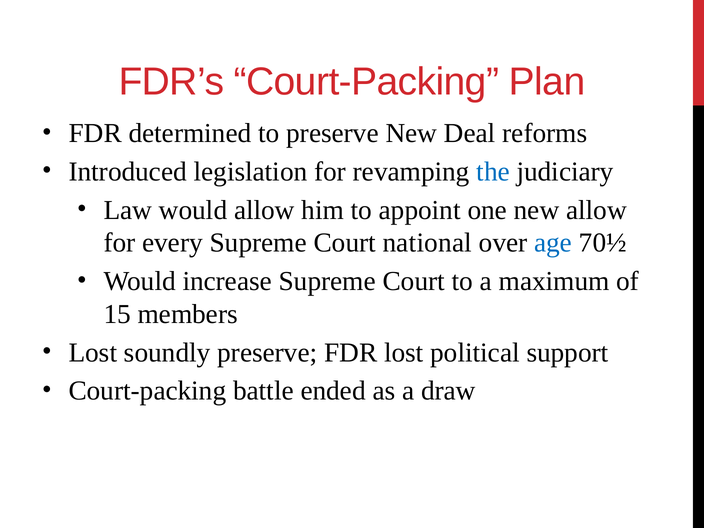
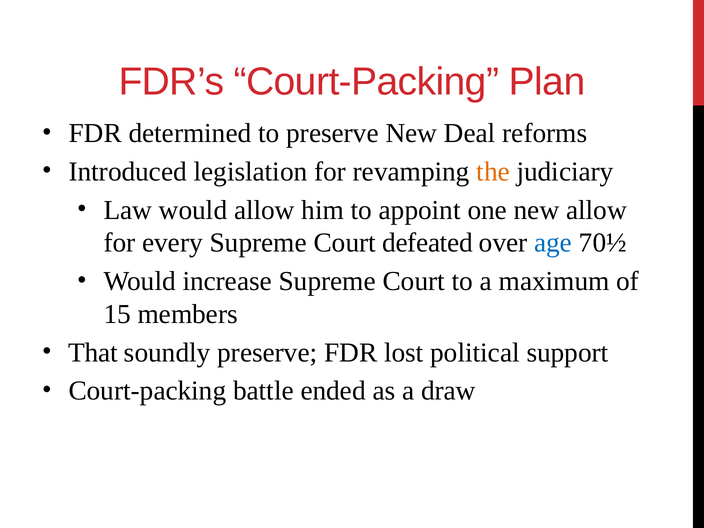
the colour: blue -> orange
national: national -> defeated
Lost at (93, 353): Lost -> That
